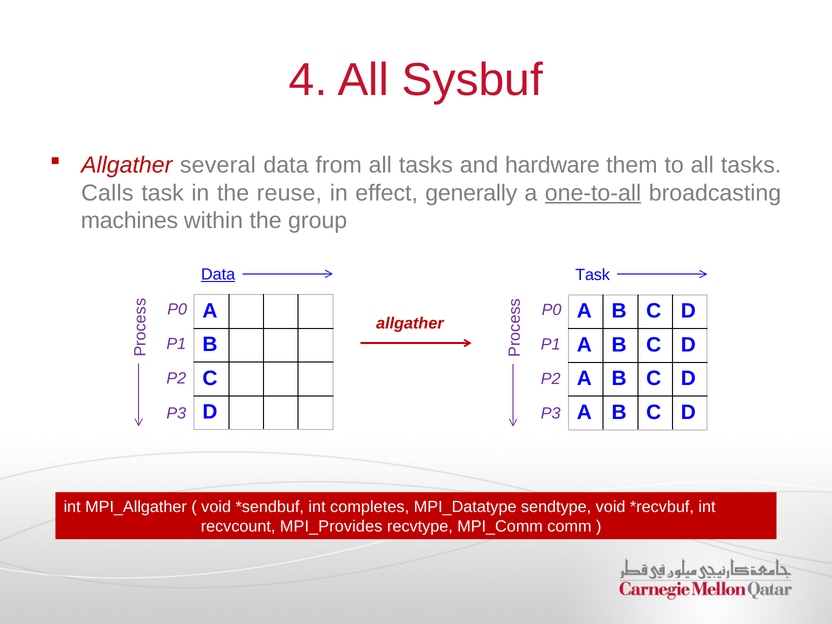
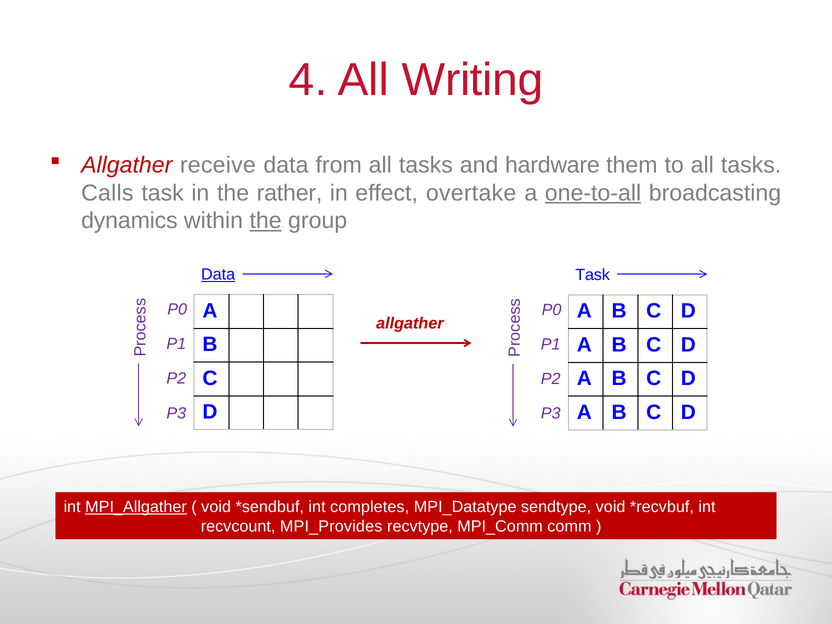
Sysbuf: Sysbuf -> Writing
several: several -> receive
reuse: reuse -> rather
generally: generally -> overtake
machines: machines -> dynamics
the at (266, 221) underline: none -> present
MPI_Allgather underline: none -> present
